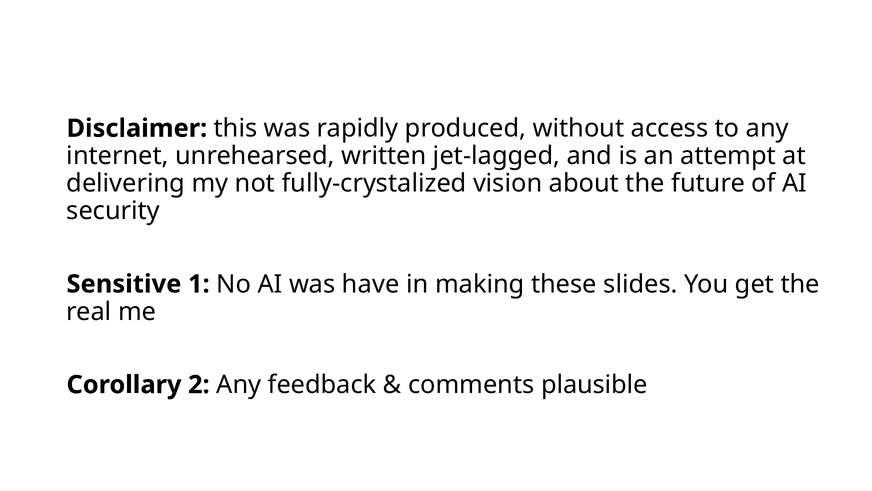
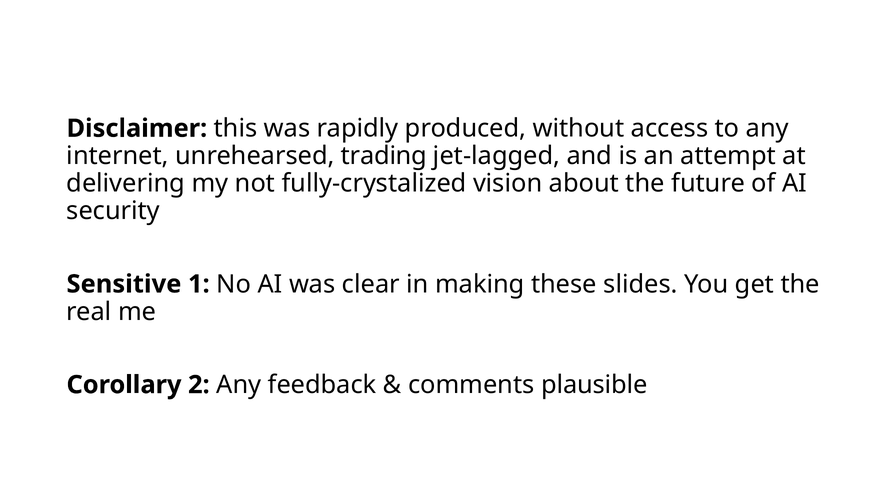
written: written -> trading
have: have -> clear
